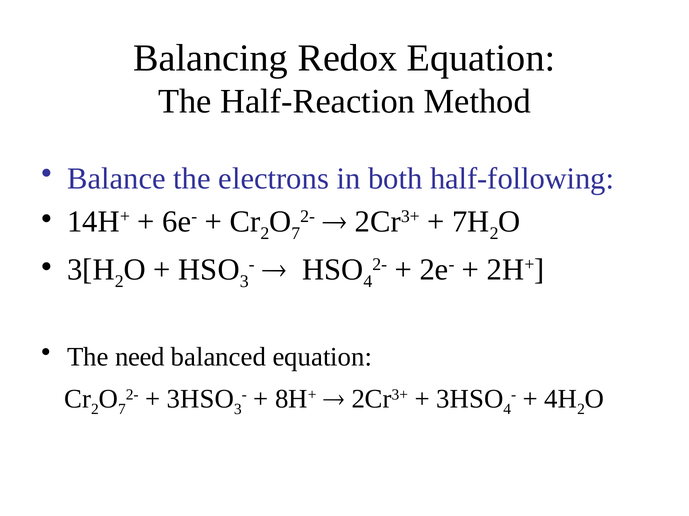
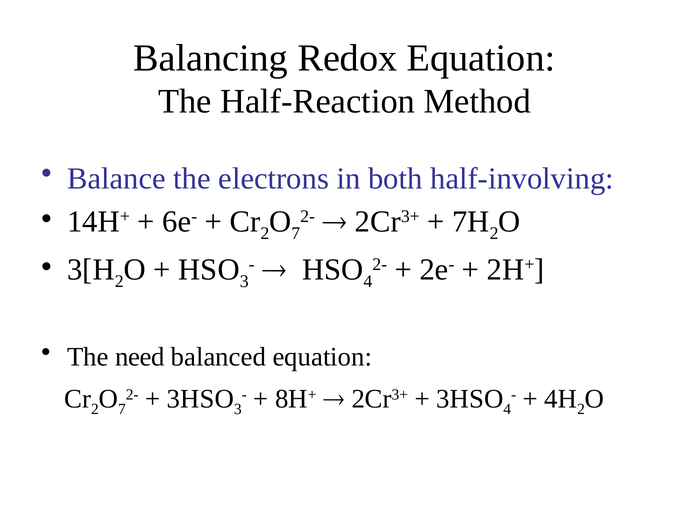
half-following: half-following -> half-involving
